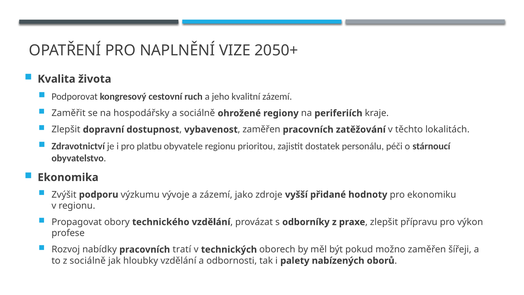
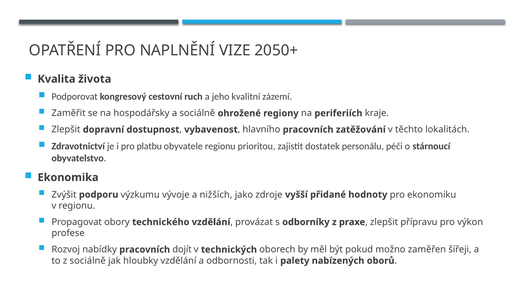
vybavenost zaměřen: zaměřen -> hlavního
a zázemí: zázemí -> nižších
tratí: tratí -> dojít
